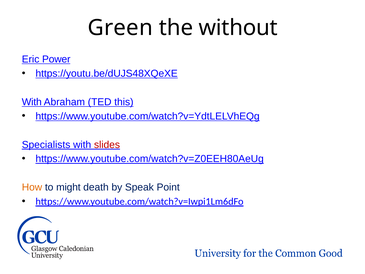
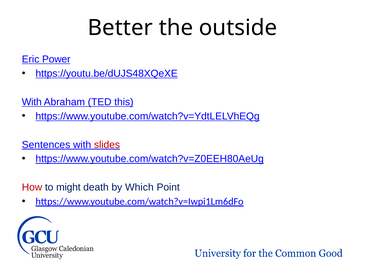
Green: Green -> Better
without: without -> outside
Specialists: Specialists -> Sentences
How colour: orange -> red
Speak: Speak -> Which
